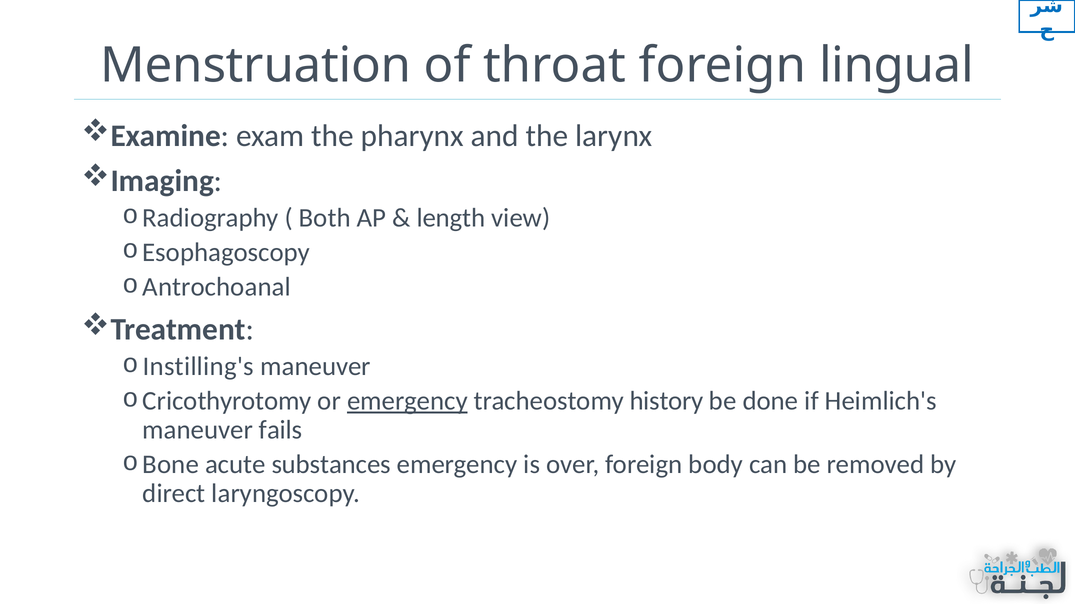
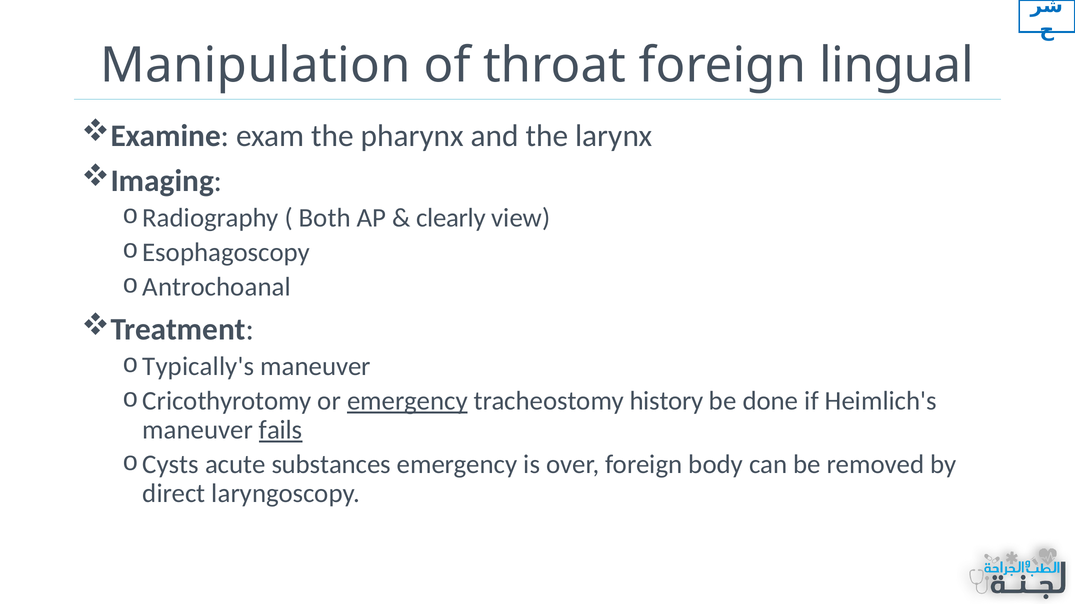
Menstruation: Menstruation -> Manipulation
length: length -> clearly
Instilling's: Instilling's -> Typically's
fails underline: none -> present
Bone: Bone -> Cysts
